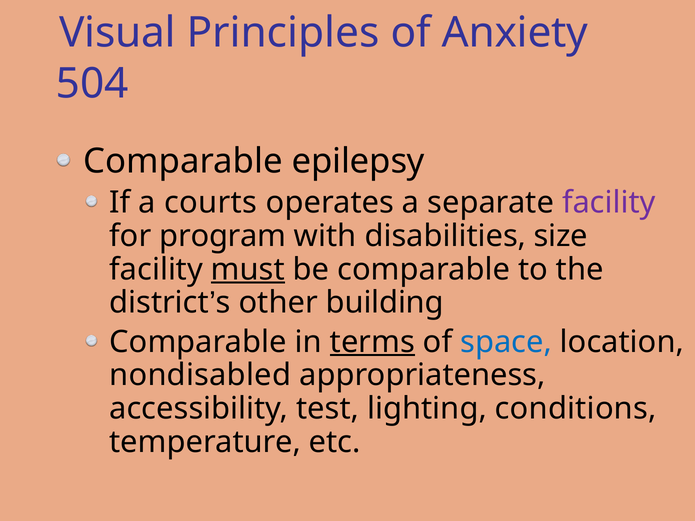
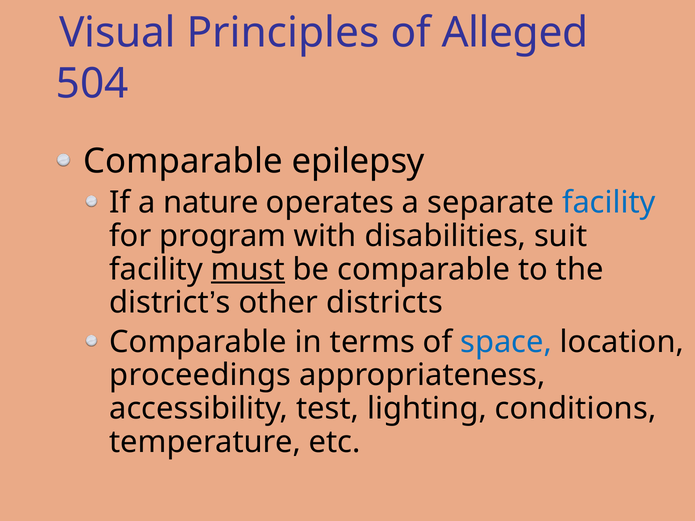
Anxiety: Anxiety -> Alleged
courts: courts -> nature
facility at (609, 203) colour: purple -> blue
size: size -> suit
building: building -> districts
terms underline: present -> none
nondisabled: nondisabled -> proceedings
